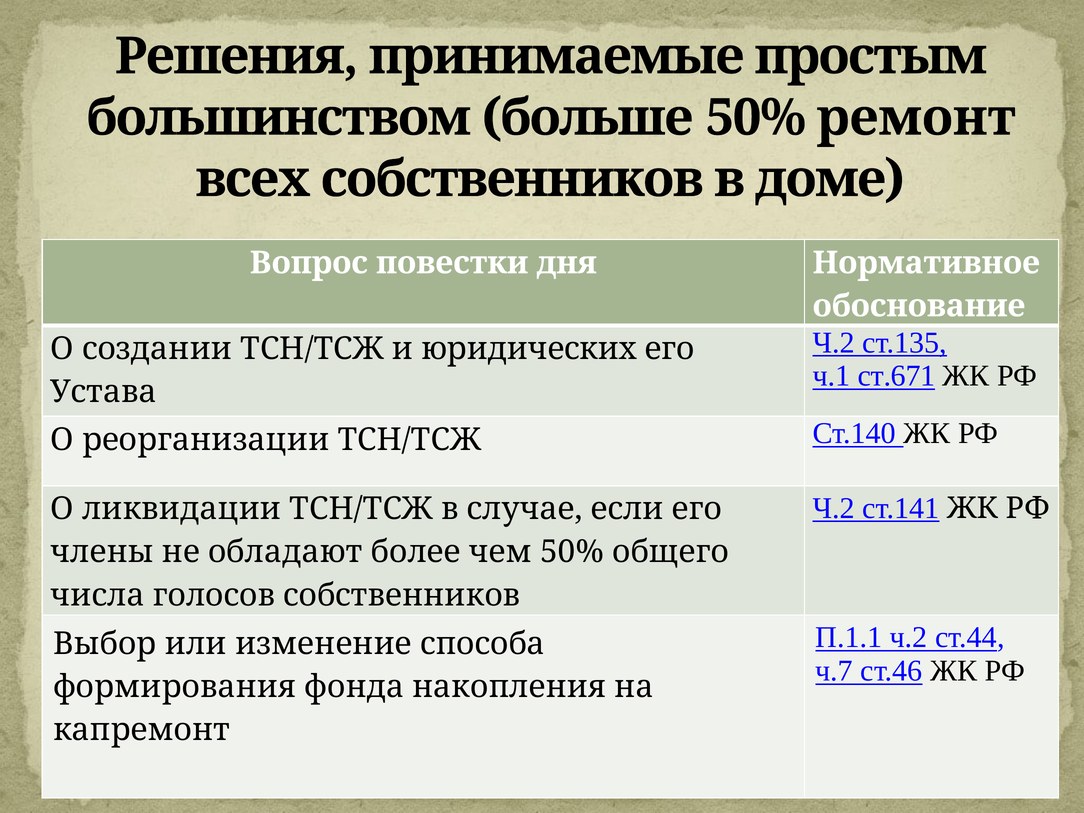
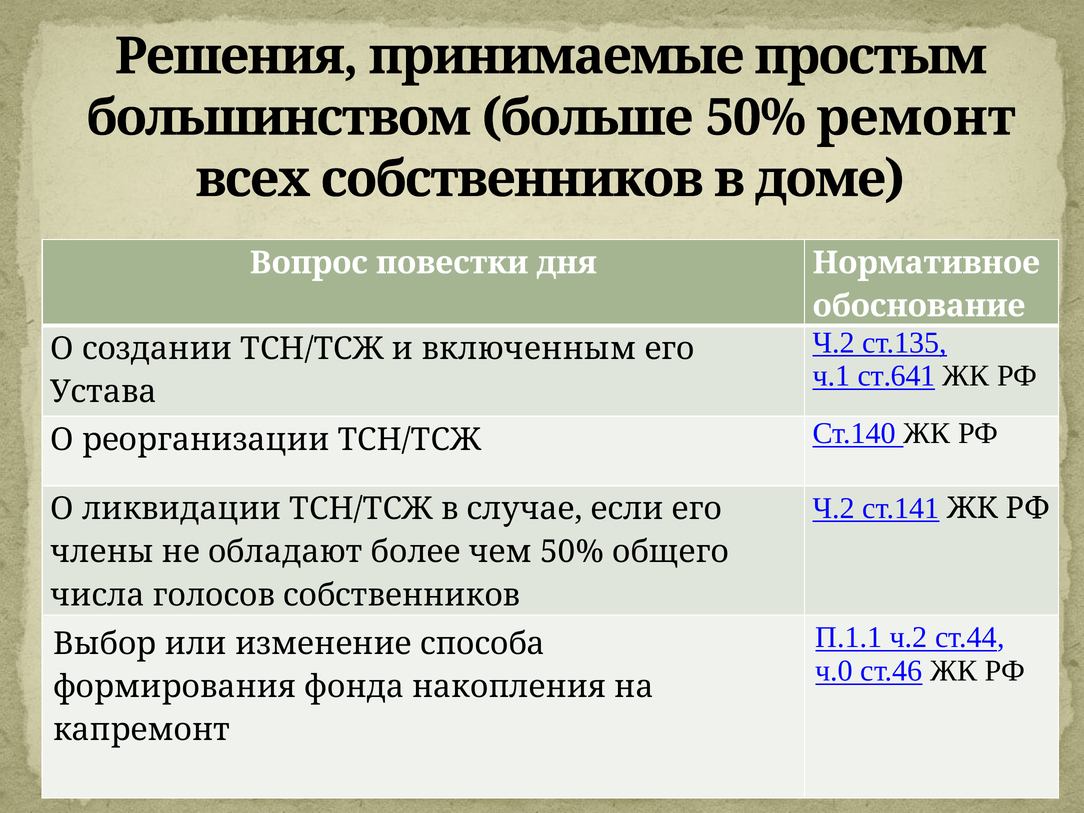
юридических: юридических -> включенным
ст.671: ст.671 -> ст.641
ч.7: ч.7 -> ч.0
